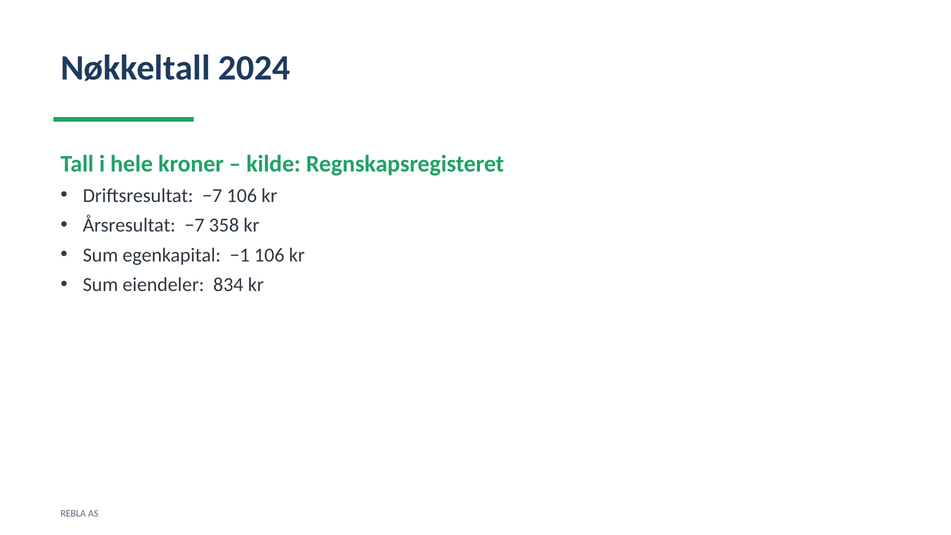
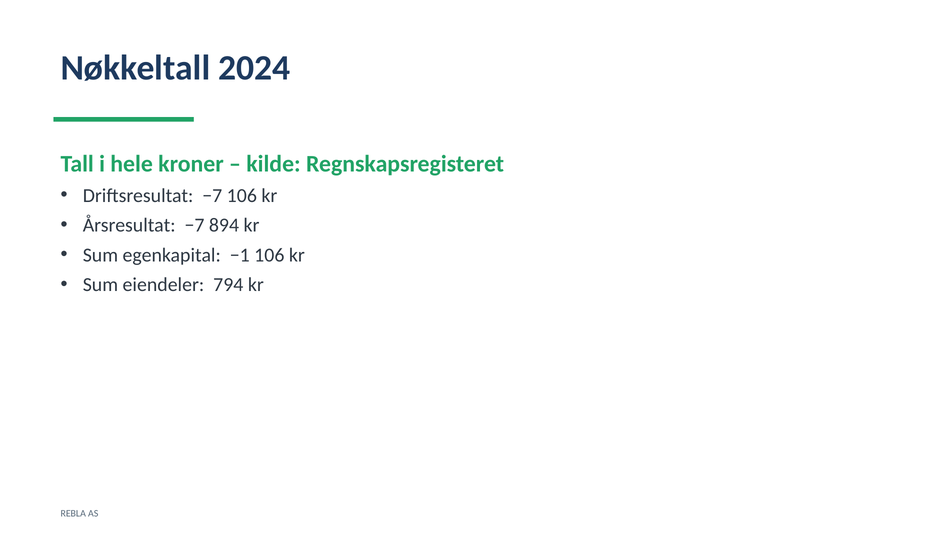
358: 358 -> 894
834: 834 -> 794
